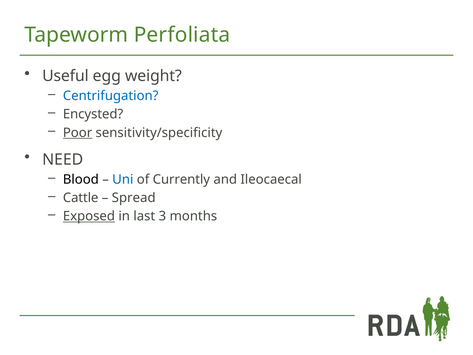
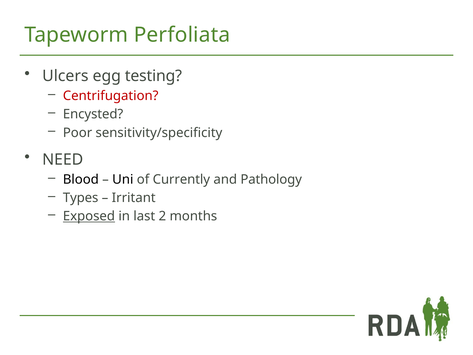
Useful: Useful -> Ulcers
weight: weight -> testing
Centrifugation colour: blue -> red
Poor underline: present -> none
Uni colour: blue -> black
Ileocaecal: Ileocaecal -> Pathology
Cattle: Cattle -> Types
Spread: Spread -> Irritant
3: 3 -> 2
